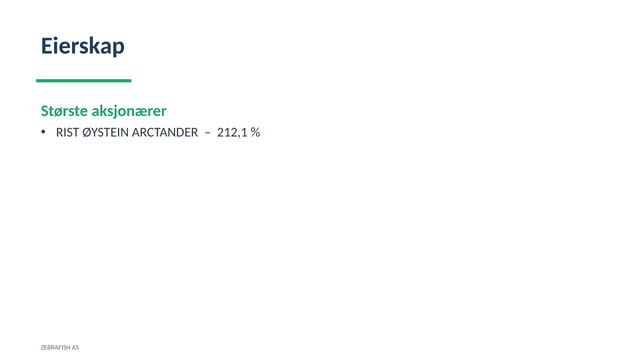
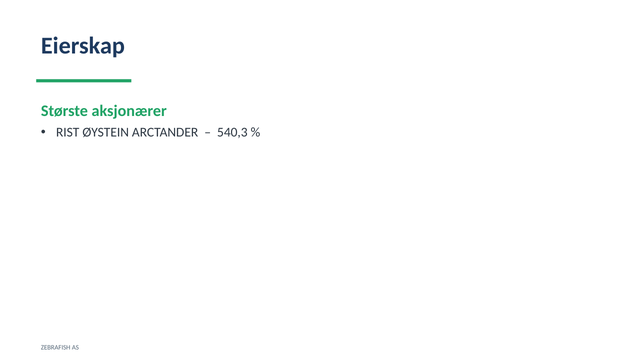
212,1: 212,1 -> 540,3
